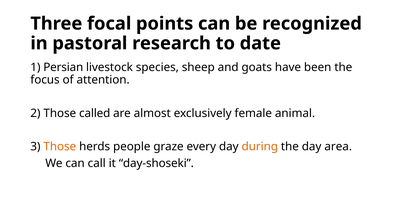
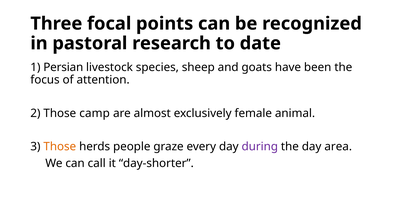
called: called -> camp
during colour: orange -> purple
day-shoseki: day-shoseki -> day-shorter
